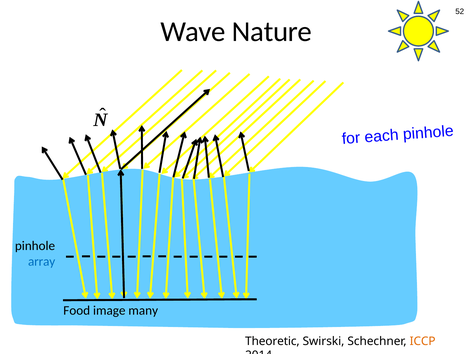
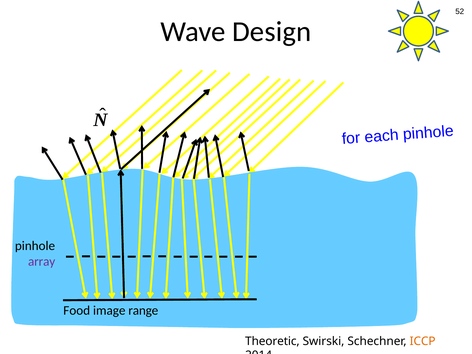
Nature: Nature -> Design
array colour: blue -> purple
many: many -> range
